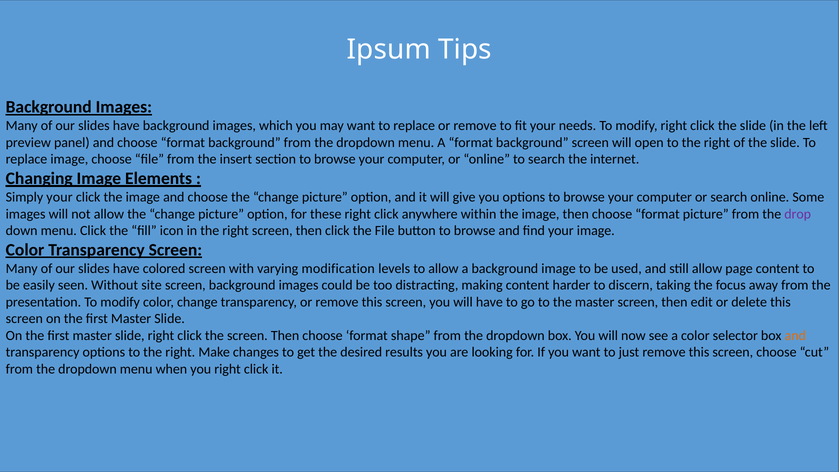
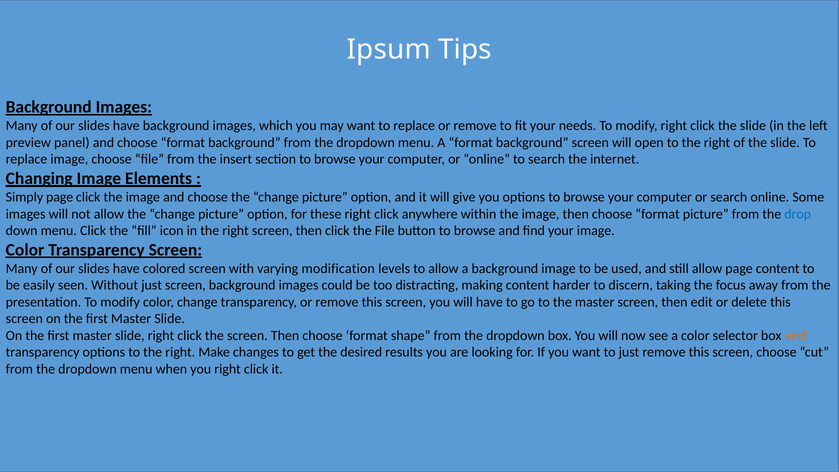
Simply your: your -> page
drop colour: purple -> blue
Without site: site -> just
